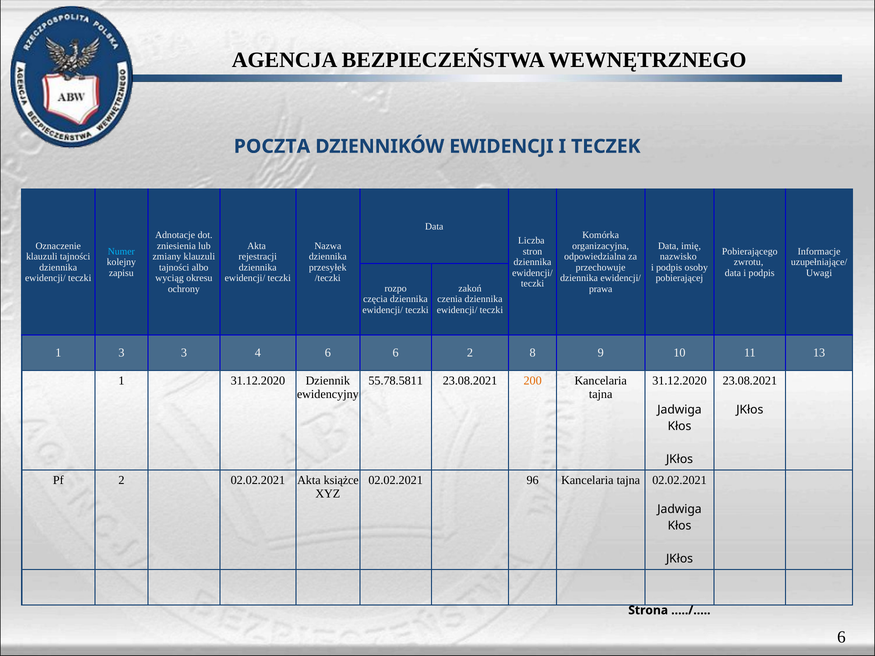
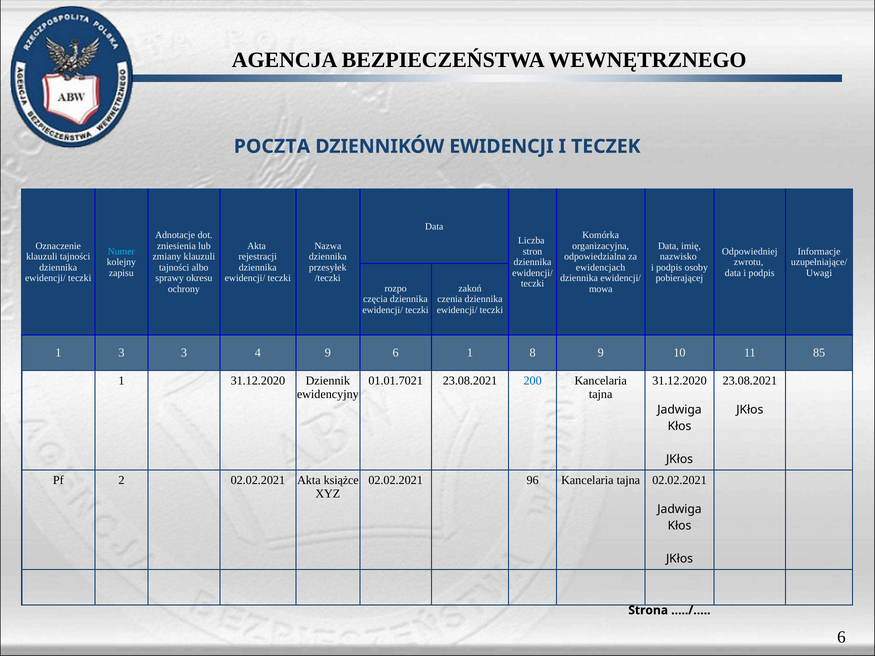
Pobierającego: Pobierającego -> Odpowiedniej
przechowuje: przechowuje -> ewidencjach
wyciąg: wyciąg -> sprawy
prawa: prawa -> mowa
4 6: 6 -> 9
6 2: 2 -> 1
13: 13 -> 85
55.78.5811: 55.78.5811 -> 01.01.7021
200 colour: orange -> blue
